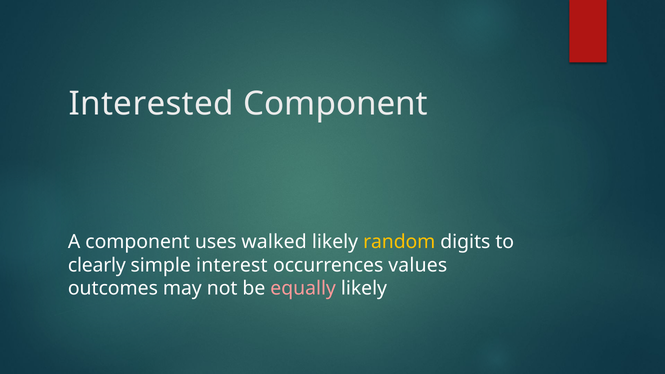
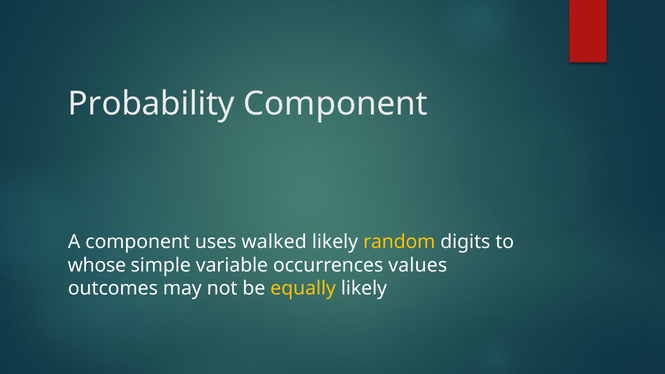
Interested: Interested -> Probability
clearly: clearly -> whose
interest: interest -> variable
equally colour: pink -> yellow
